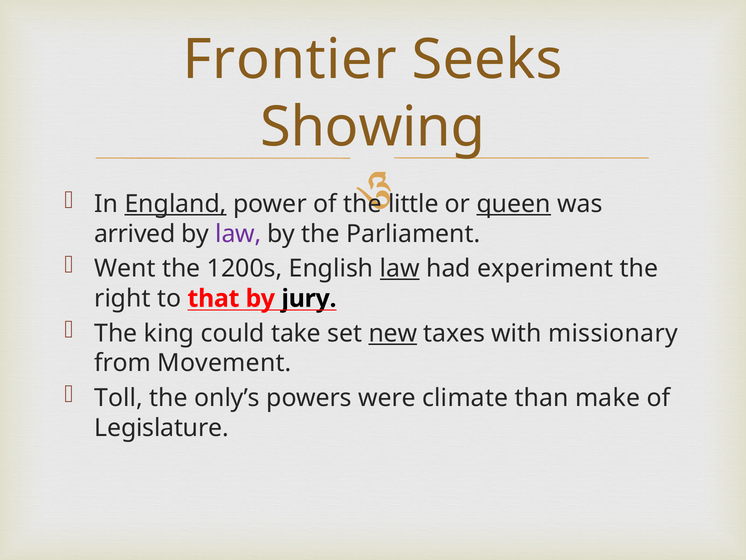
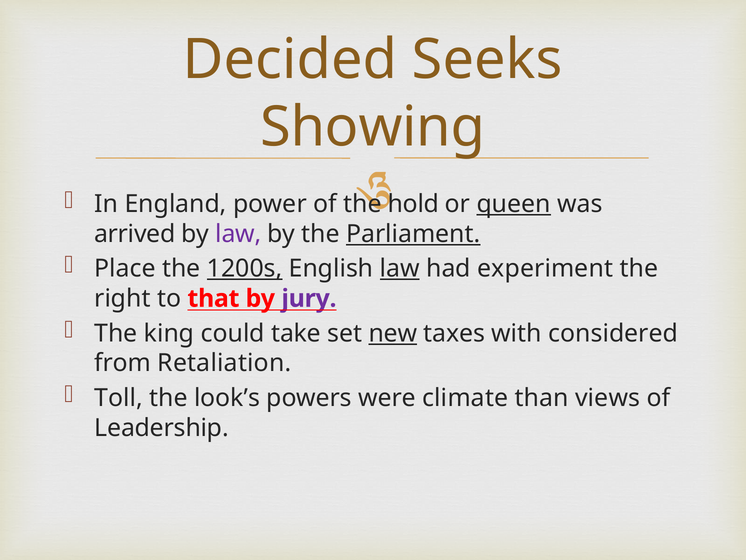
Frontier: Frontier -> Decided
England underline: present -> none
little: little -> hold
Parliament underline: none -> present
Went: Went -> Place
1200s underline: none -> present
jury colour: black -> purple
missionary: missionary -> considered
Movement: Movement -> Retaliation
only’s: only’s -> look’s
make: make -> views
Legislature: Legislature -> Leadership
